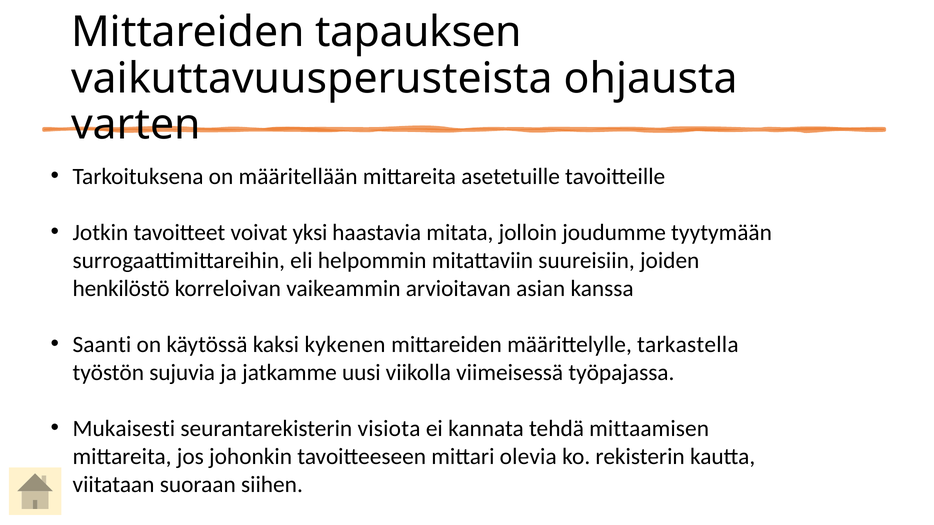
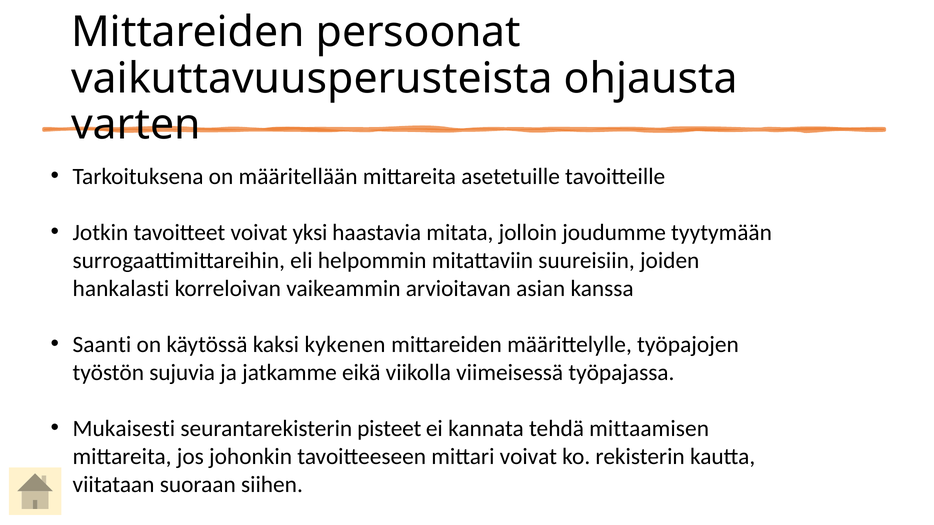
tapauksen: tapauksen -> persoonat
henkilöstö: henkilöstö -> hankalasti
tarkastella: tarkastella -> työpajojen
uusi: uusi -> eikä
visiota: visiota -> pisteet
mittari olevia: olevia -> voivat
